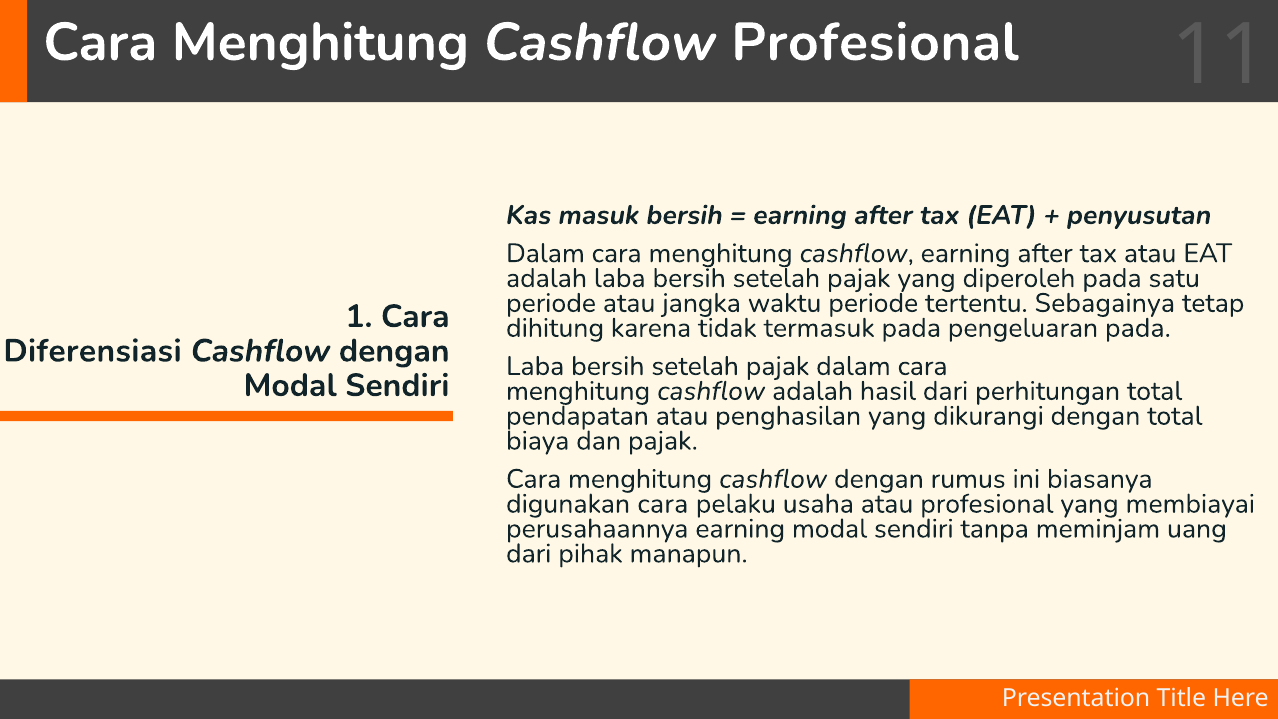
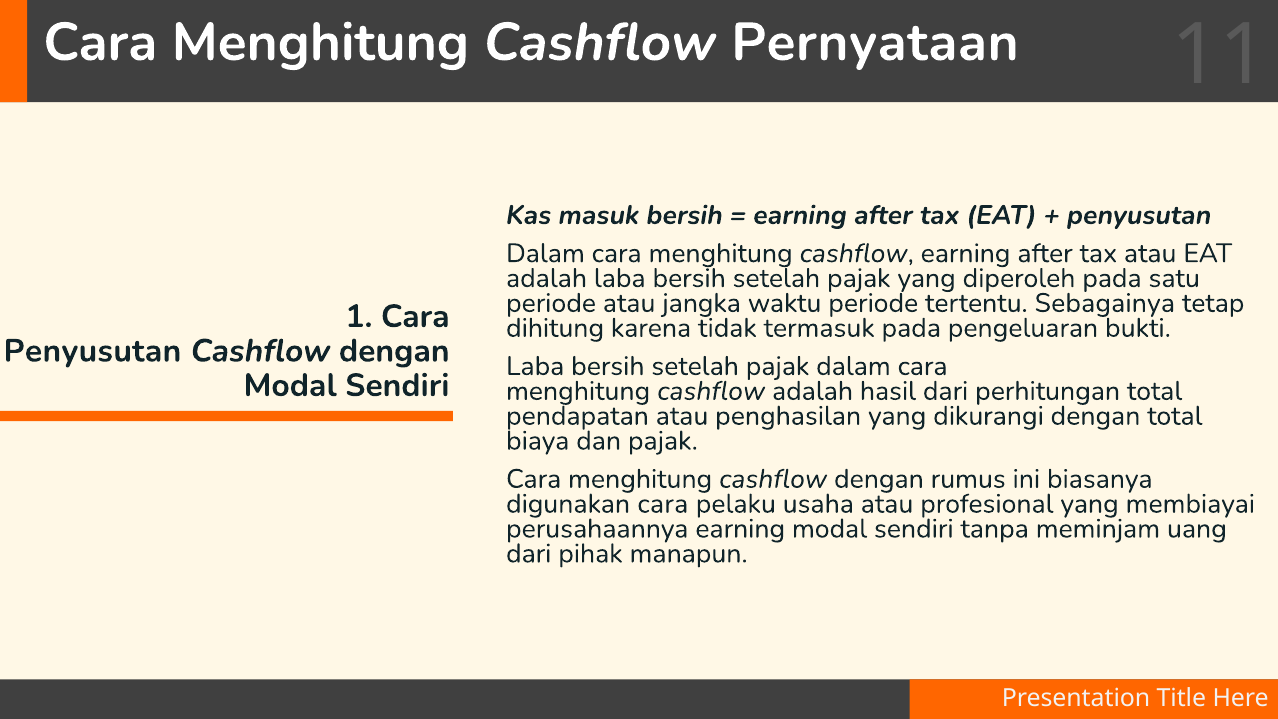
Cashflow Profesional: Profesional -> Pernyataan
pengeluaran pada: pada -> bukti
Diferensiasi at (92, 351): Diferensiasi -> Penyusutan
